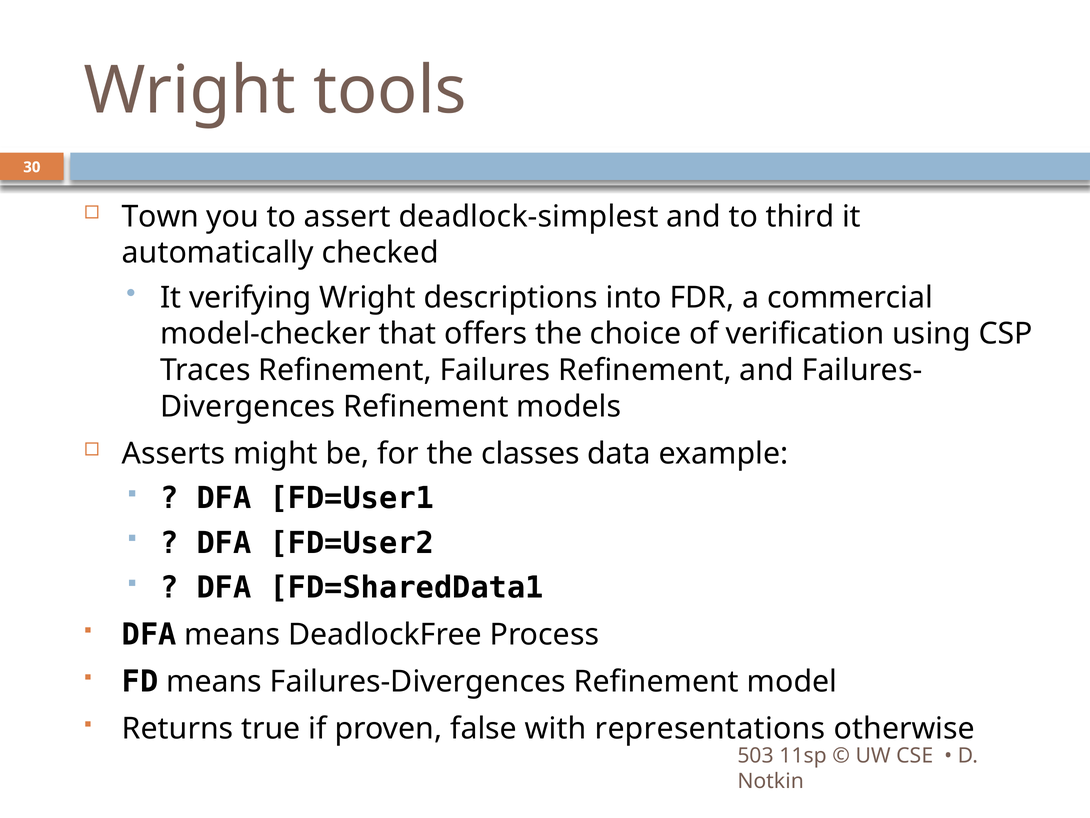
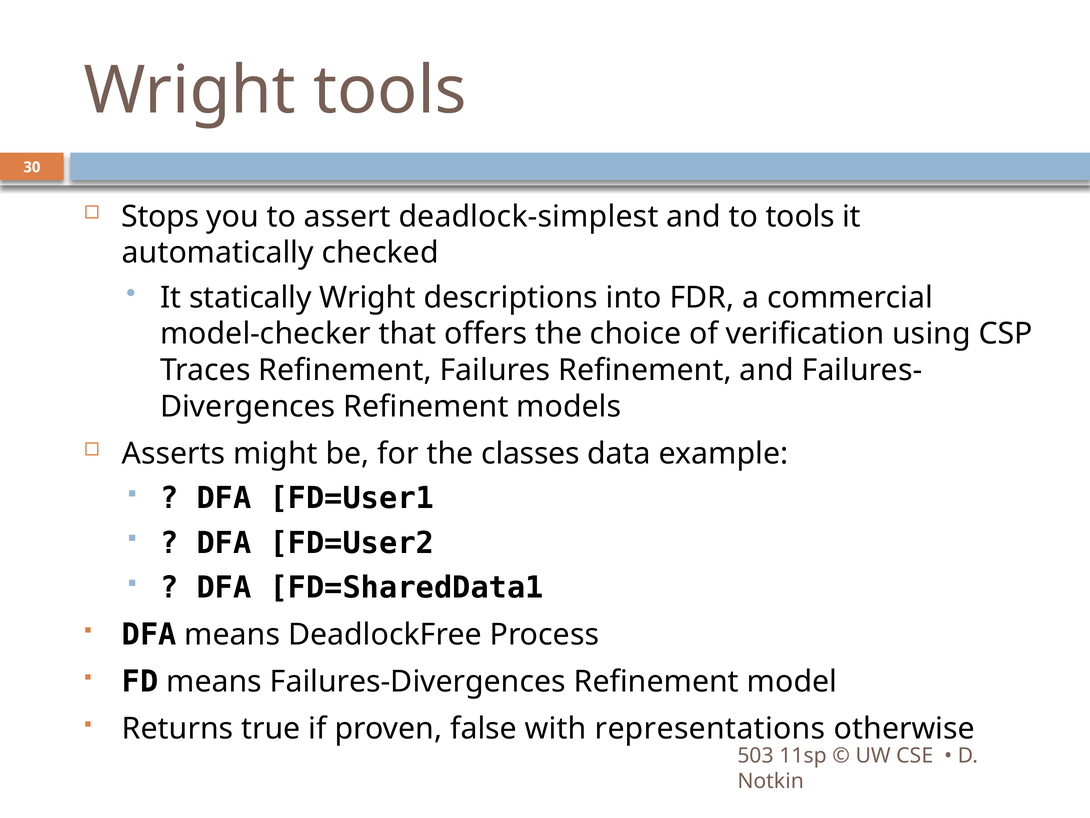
Town: Town -> Stops
to third: third -> tools
verifying: verifying -> statically
